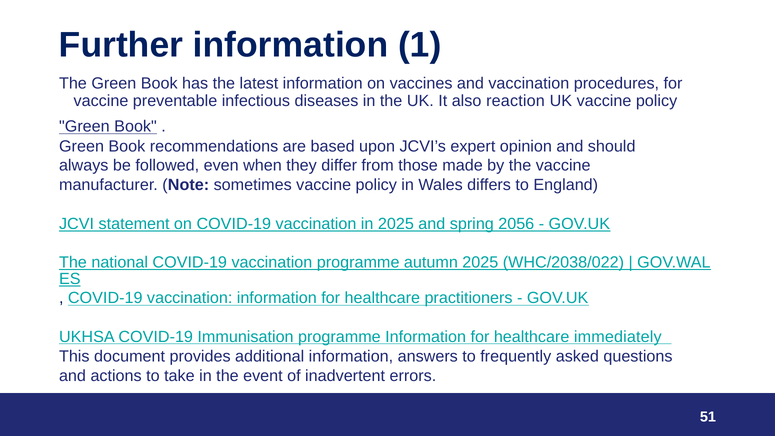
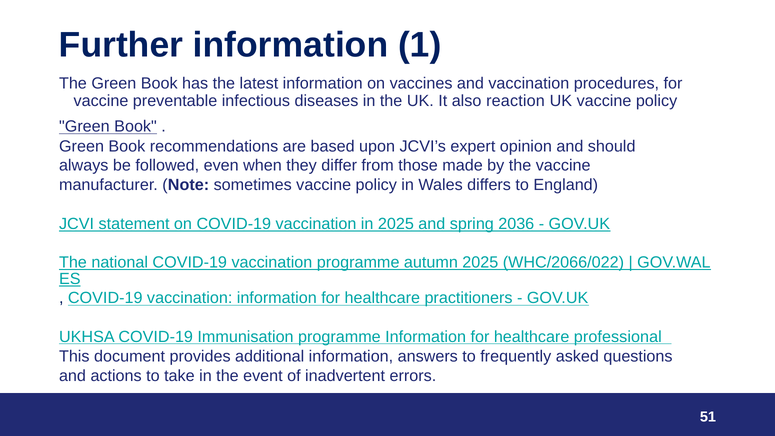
2056: 2056 -> 2036
WHC/2038/022: WHC/2038/022 -> WHC/2066/022
immediately: immediately -> professional
